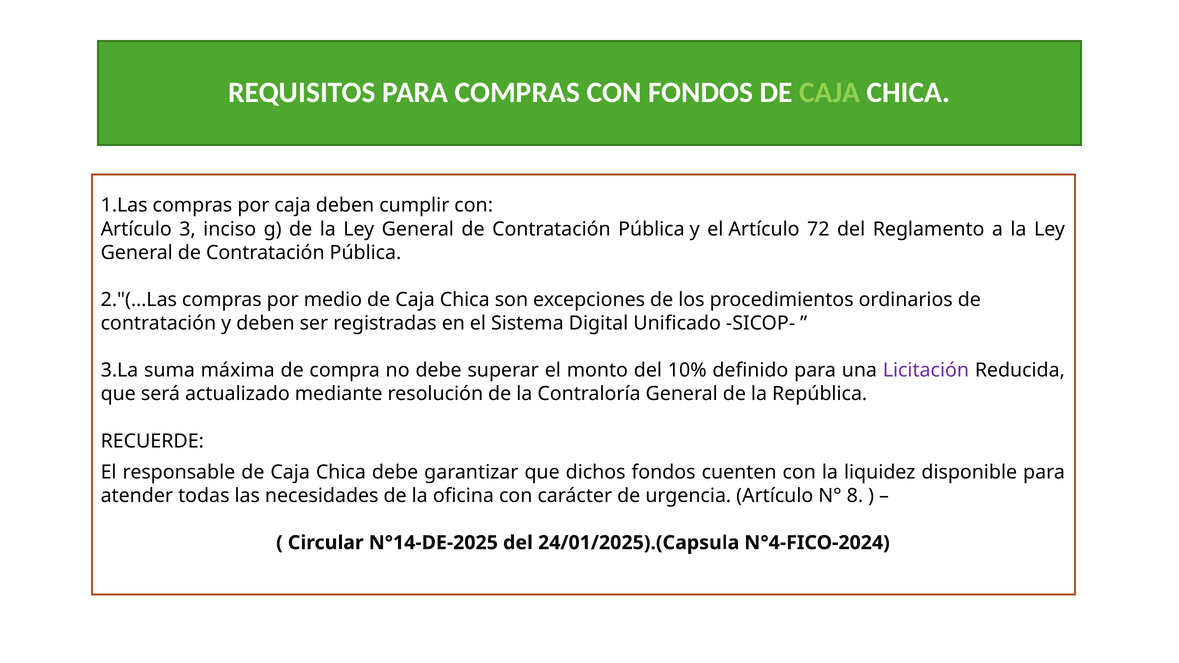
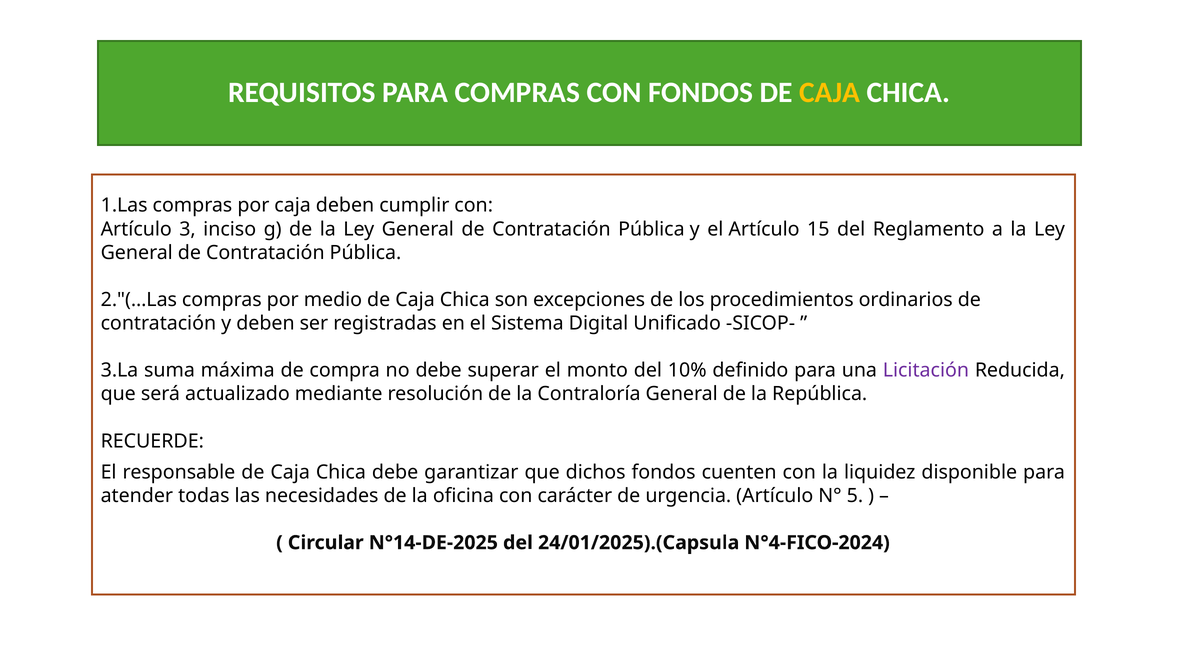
CAJA at (830, 93) colour: light green -> yellow
72: 72 -> 15
8: 8 -> 5
